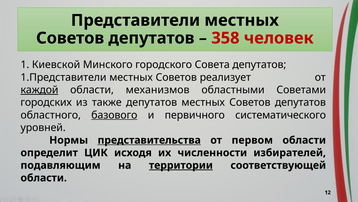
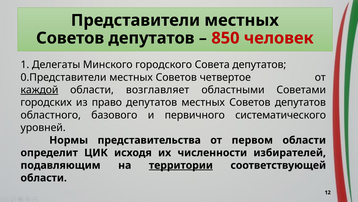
358: 358 -> 850
Киевской: Киевской -> Делегаты
1.Представители: 1.Представители -> 0.Представители
реализует: реализует -> четвертое
механизмов: механизмов -> возглавляет
также: также -> право
базового underline: present -> none
представительства underline: present -> none
